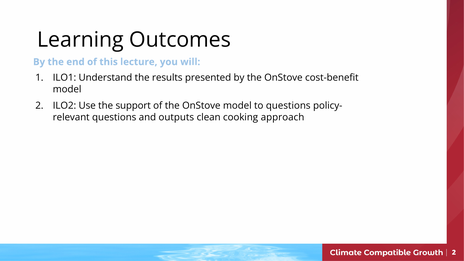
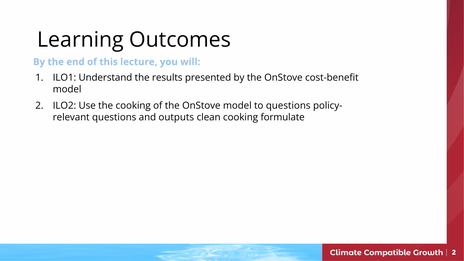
the support: support -> cooking
approach: approach -> formulate
